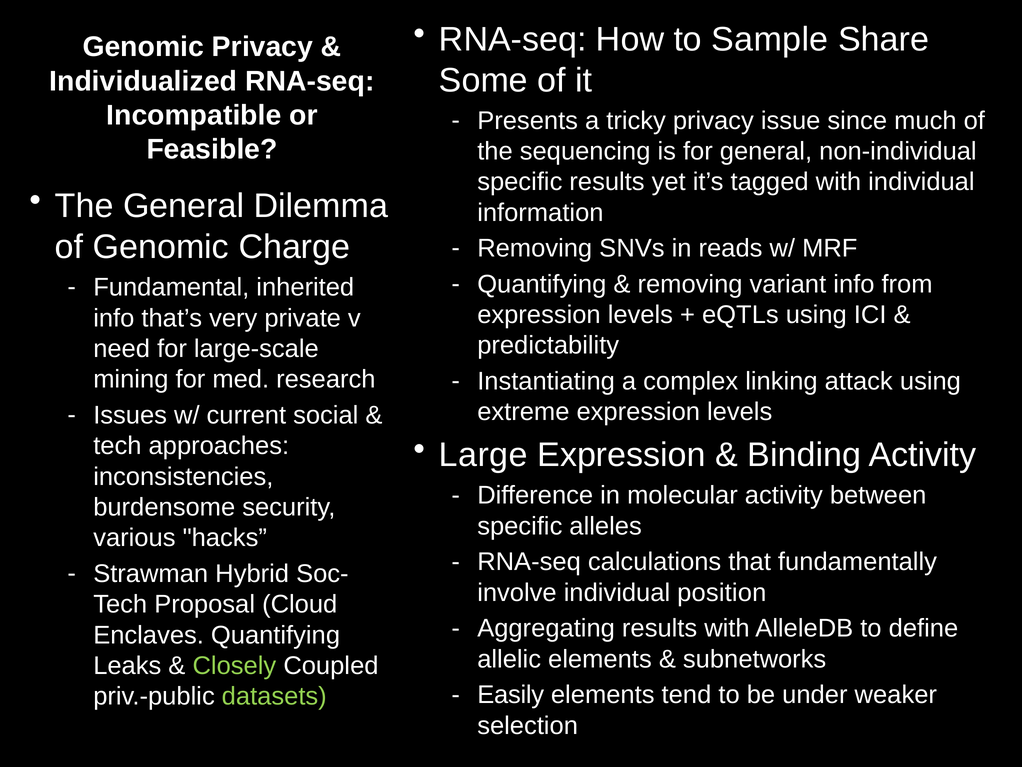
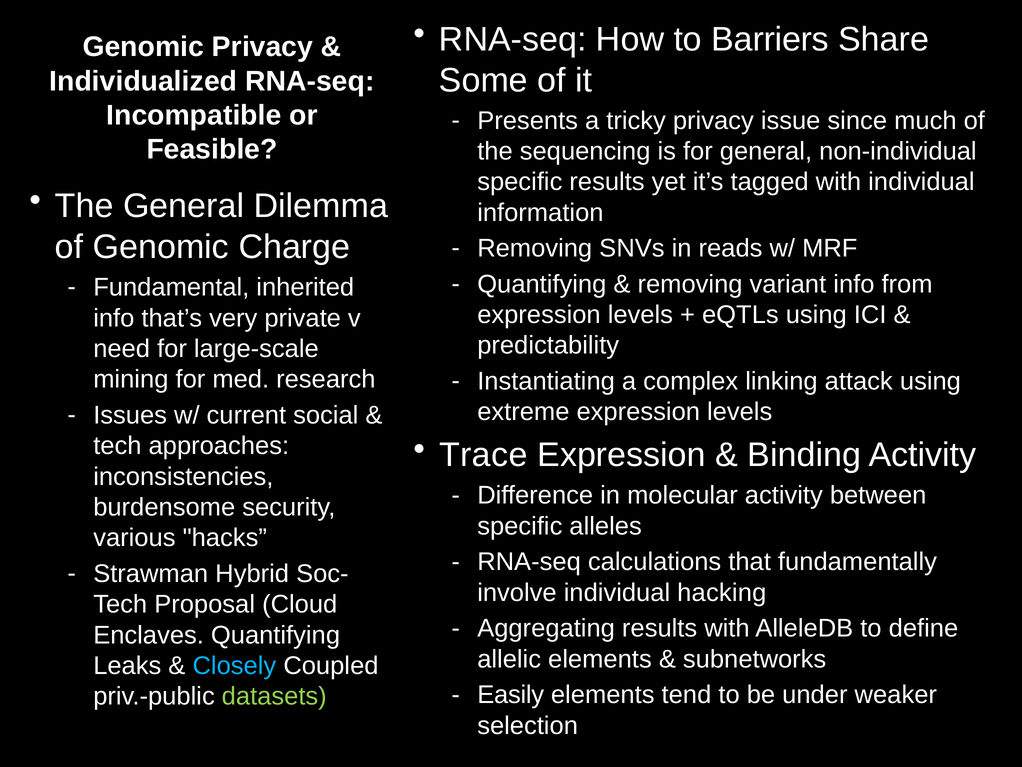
Sample: Sample -> Barriers
Large: Large -> Trace
position: position -> hacking
Closely colour: light green -> light blue
